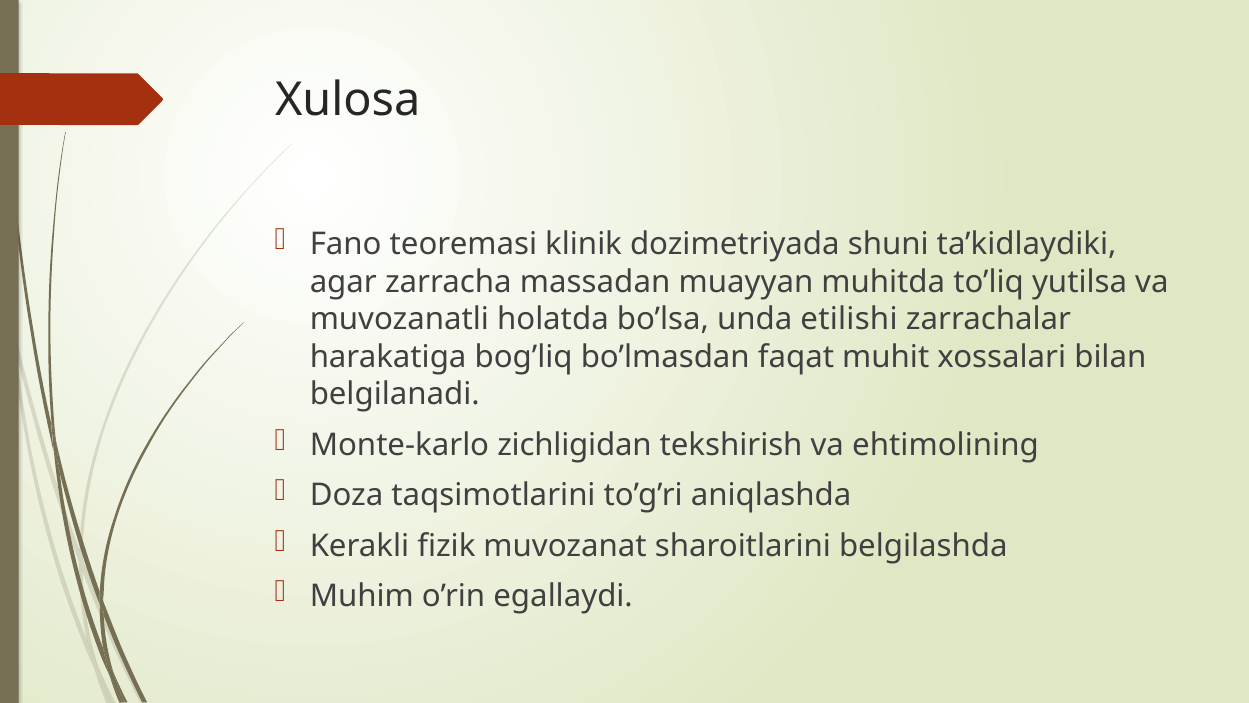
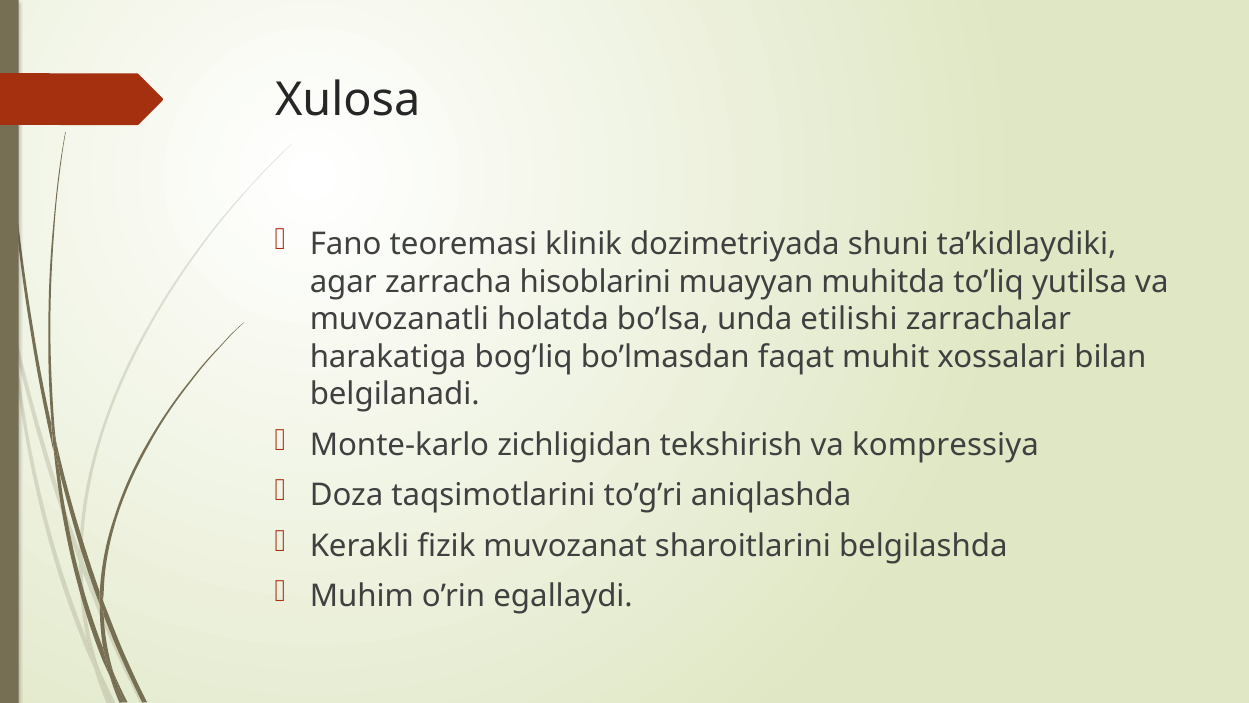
massadan: massadan -> hisoblarini
ehtimolining: ehtimolining -> kompressiya
